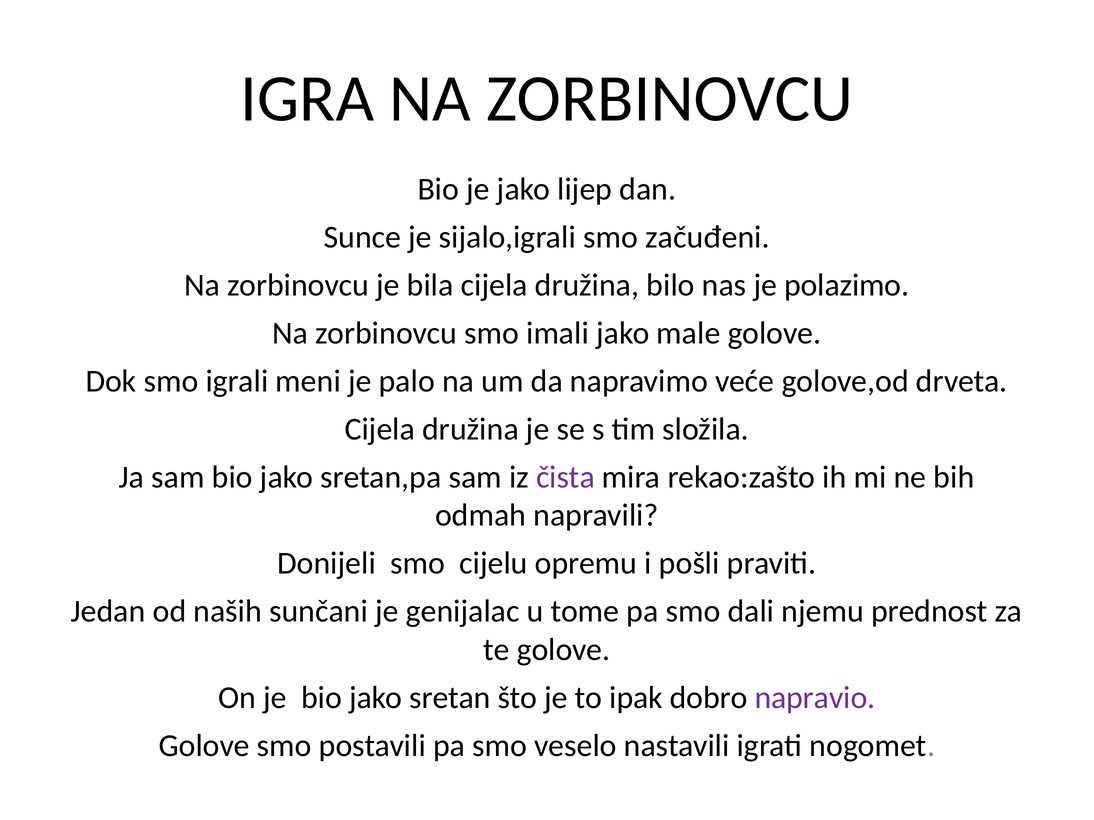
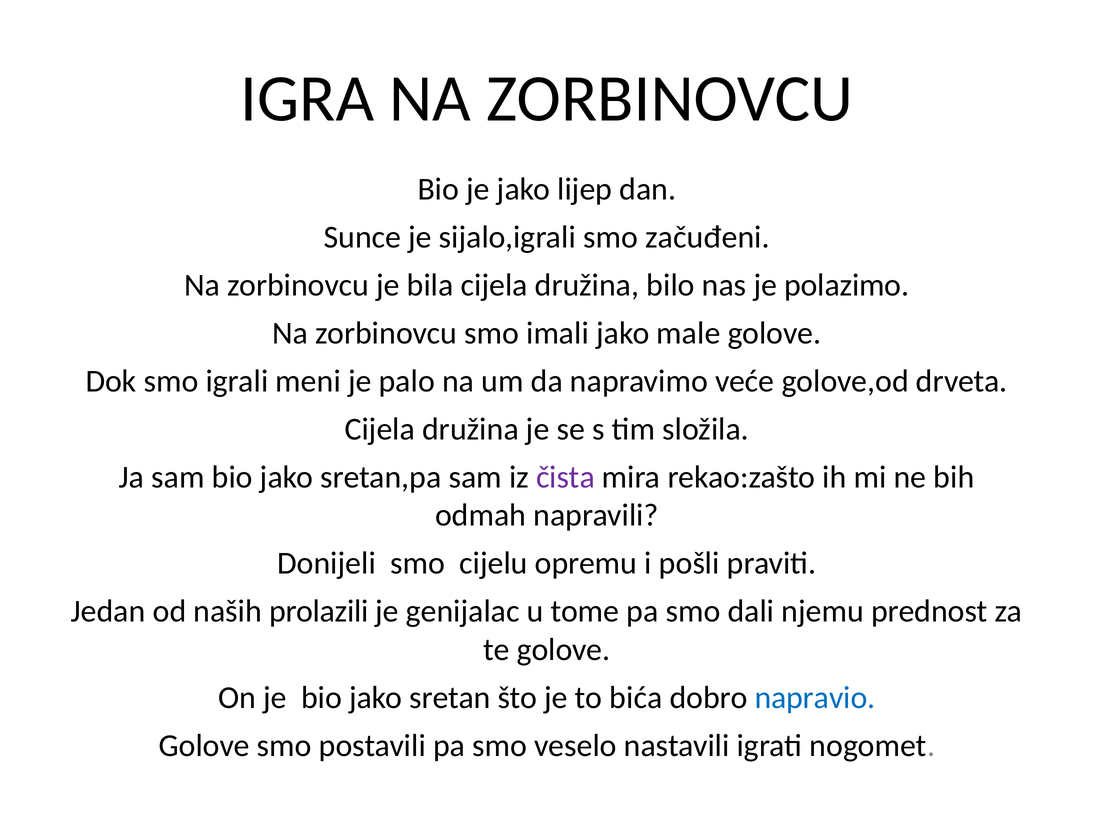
sunčani: sunčani -> prolazili
ipak: ipak -> bića
napravio colour: purple -> blue
